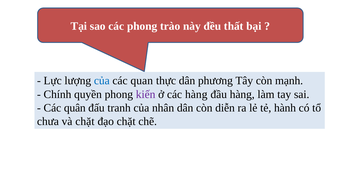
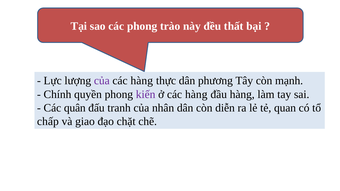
của at (102, 81) colour: blue -> purple
quan at (142, 81): quan -> hàng
hành: hành -> quan
chưa: chưa -> chấp
và chặt: chặt -> giao
